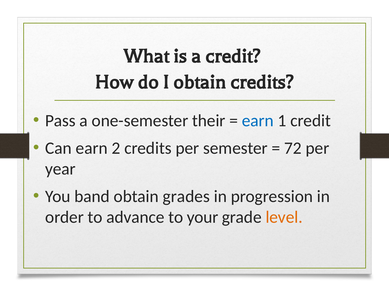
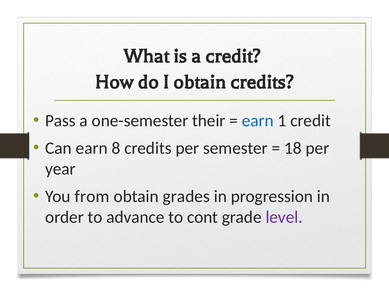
2: 2 -> 8
72: 72 -> 18
band: band -> from
your: your -> cont
level colour: orange -> purple
